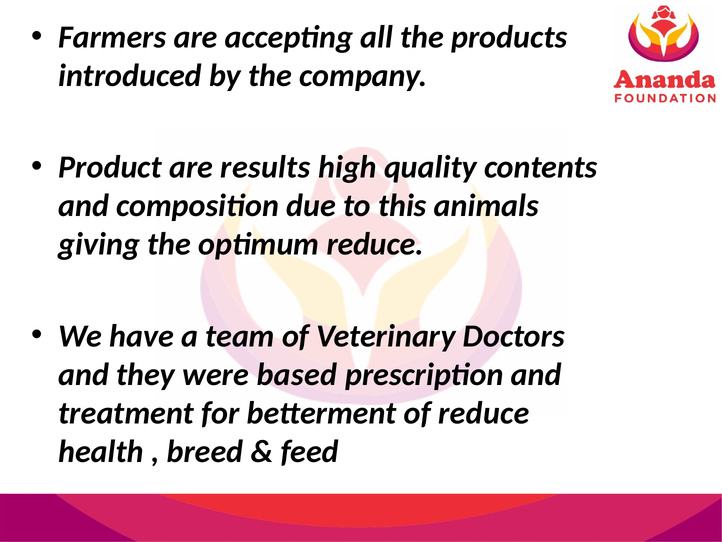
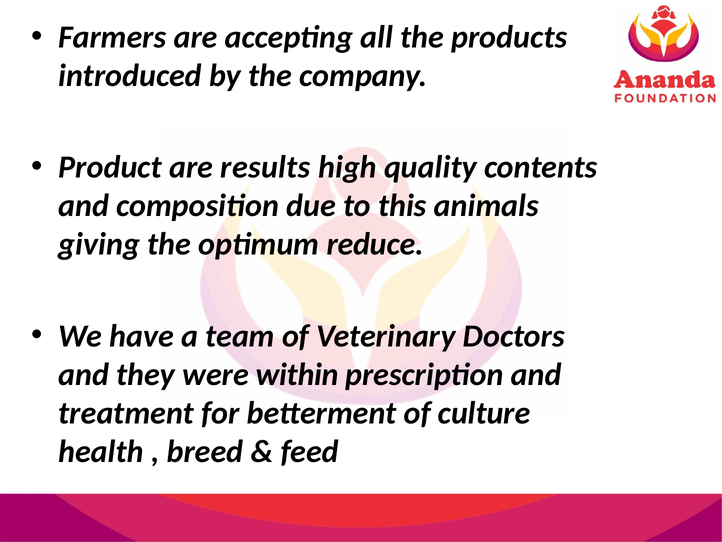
based: based -> within
of reduce: reduce -> culture
